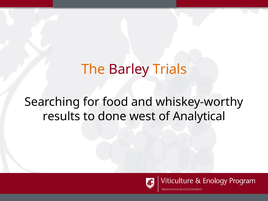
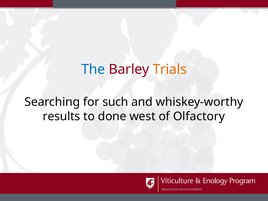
The colour: orange -> blue
food: food -> such
Analytical: Analytical -> Olfactory
